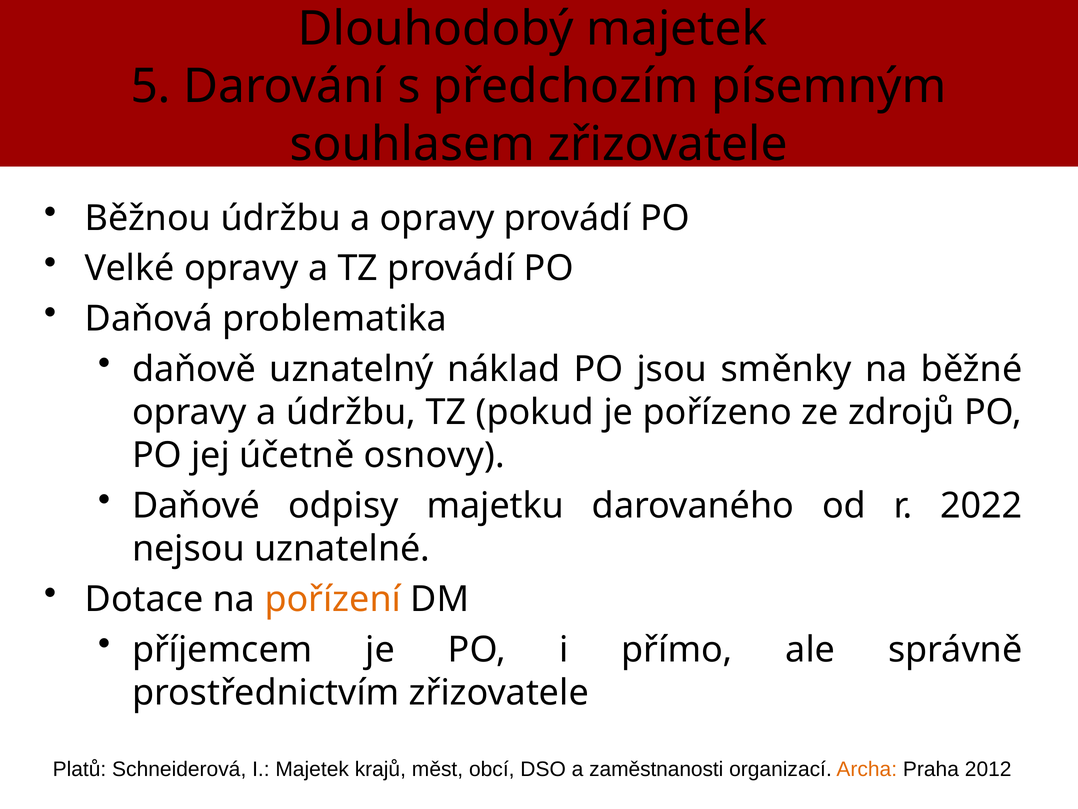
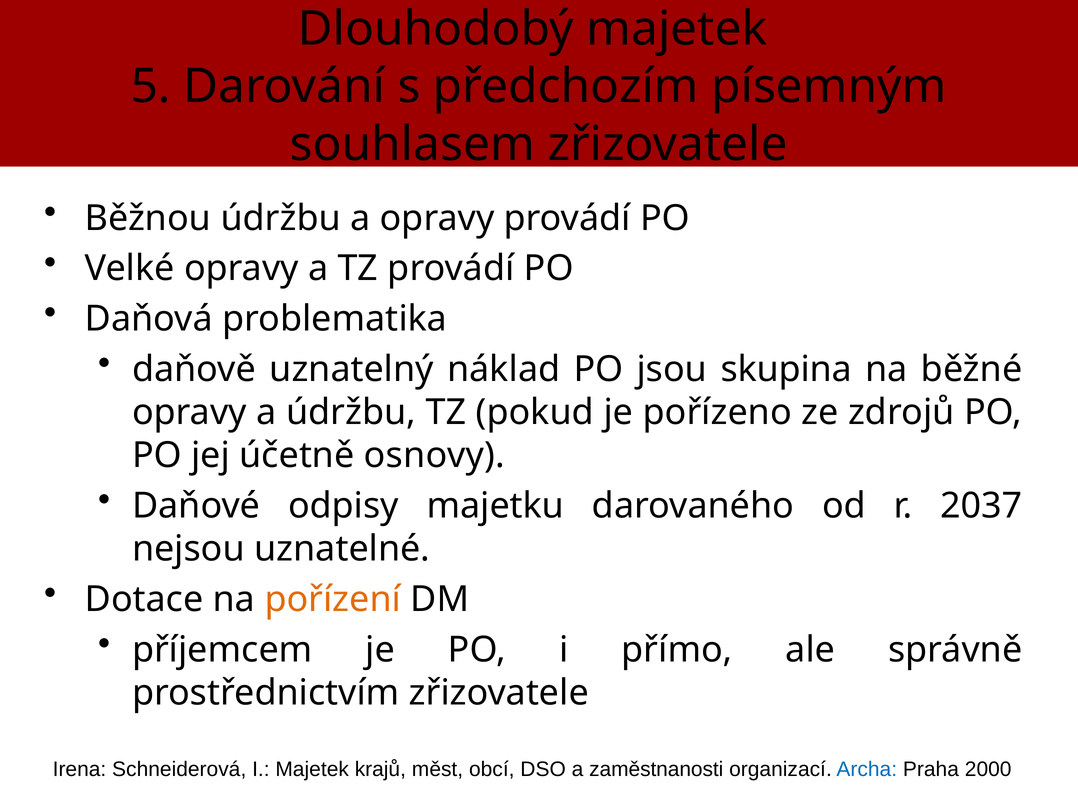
směnky: směnky -> skupina
2022: 2022 -> 2037
Platů: Platů -> Irena
Archa colour: orange -> blue
2012: 2012 -> 2000
